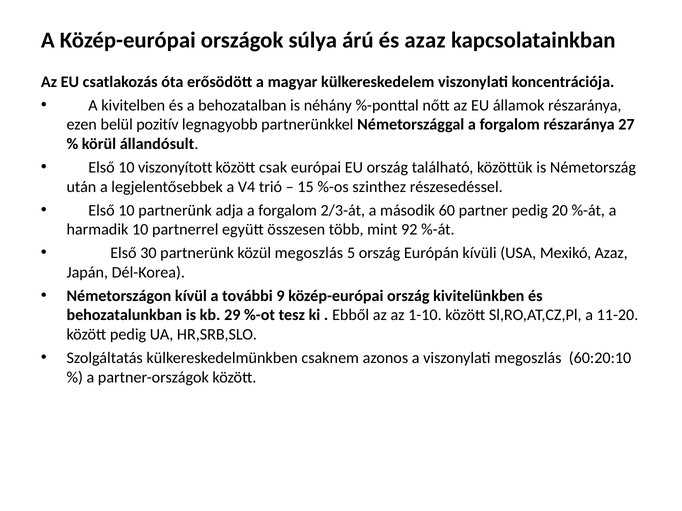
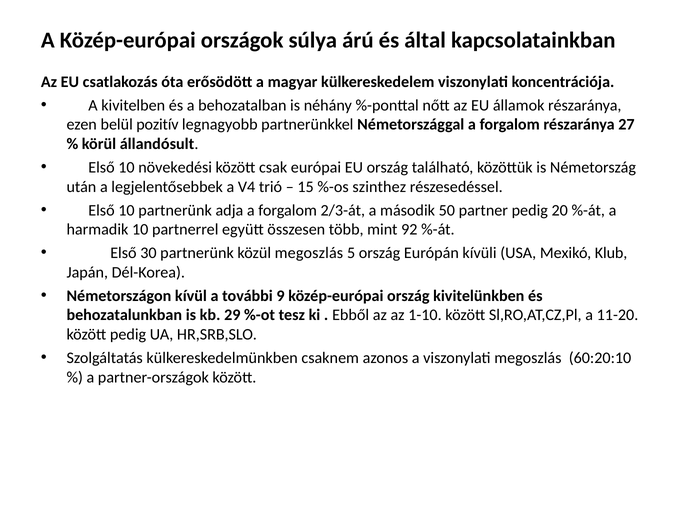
és azaz: azaz -> által
viszonyított: viszonyított -> növekedési
60: 60 -> 50
Mexikó Azaz: Azaz -> Klub
